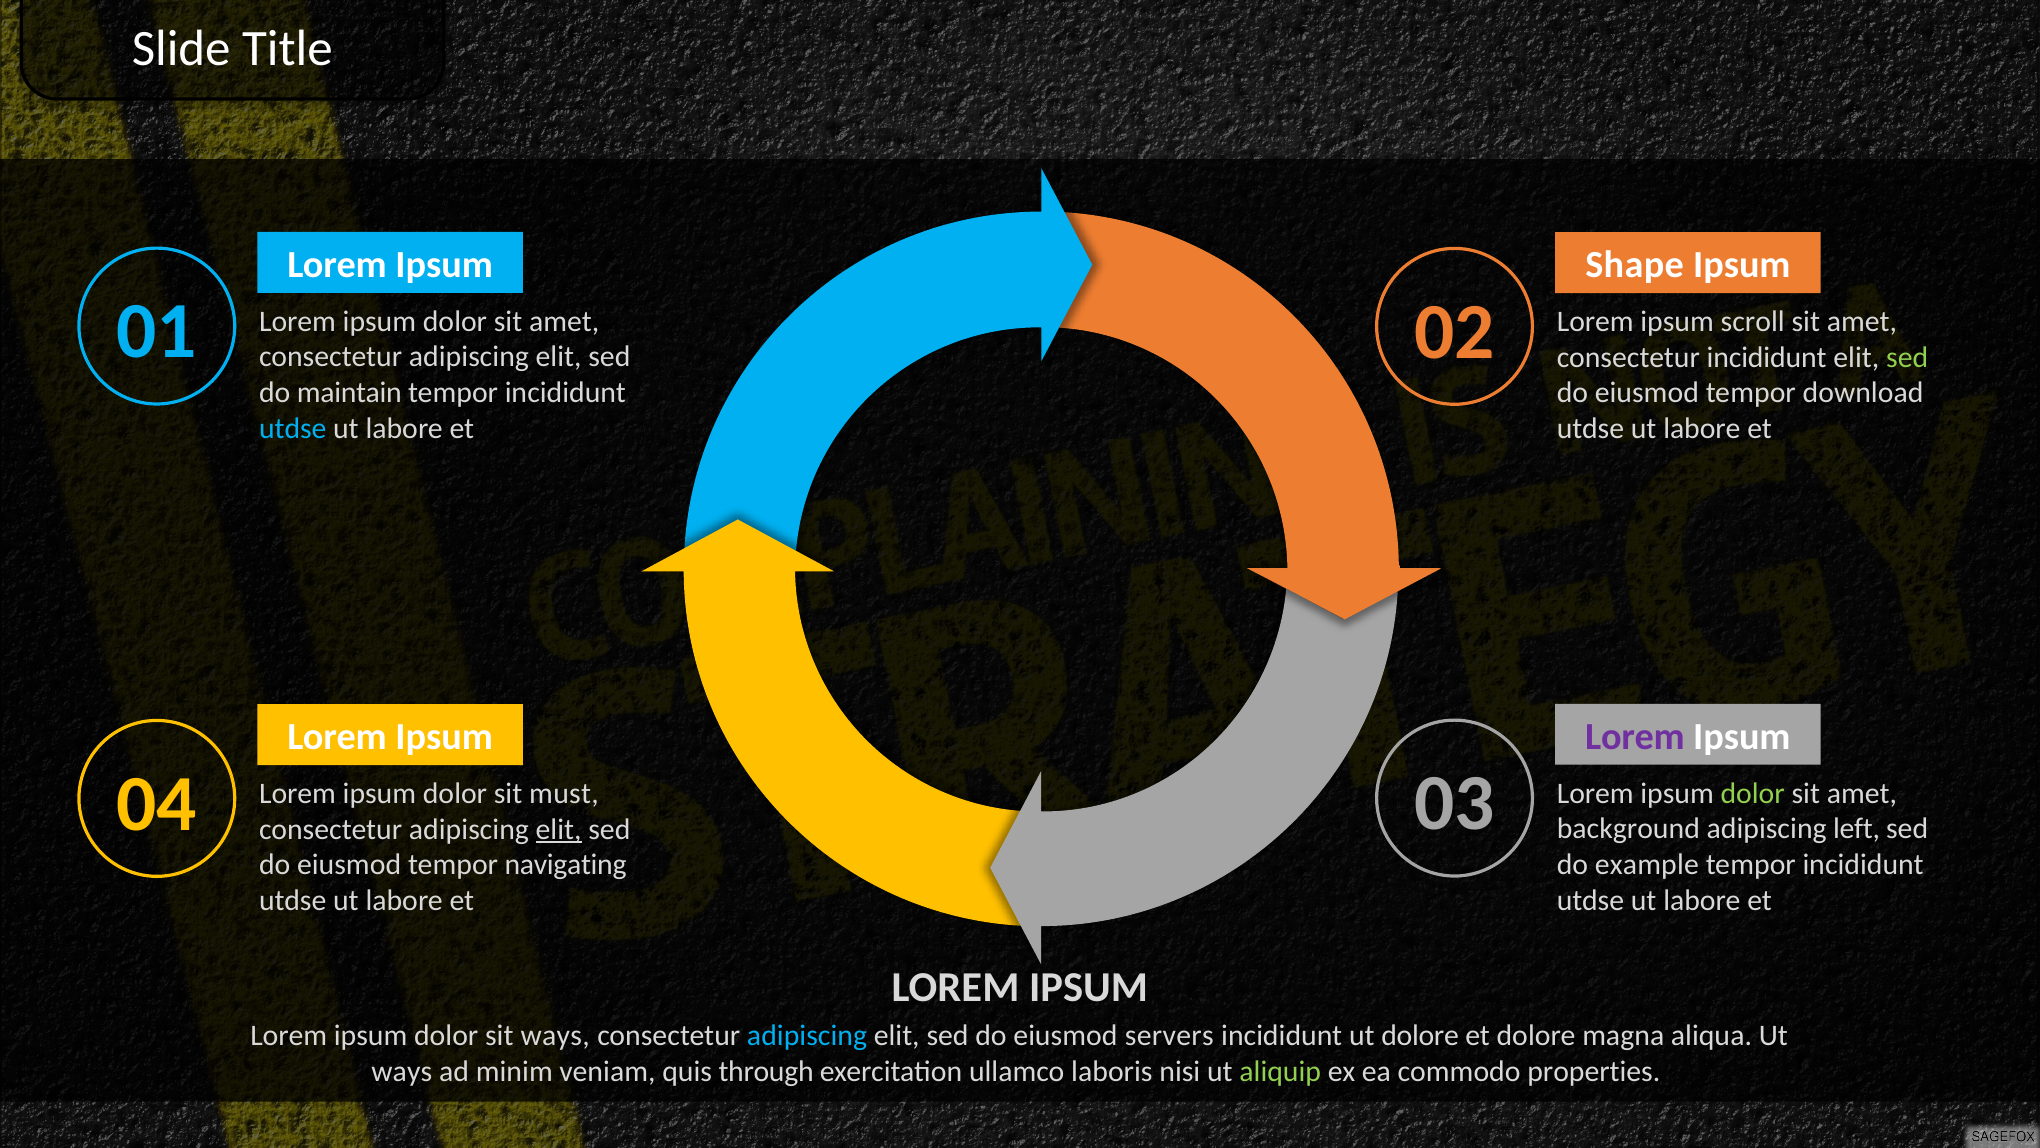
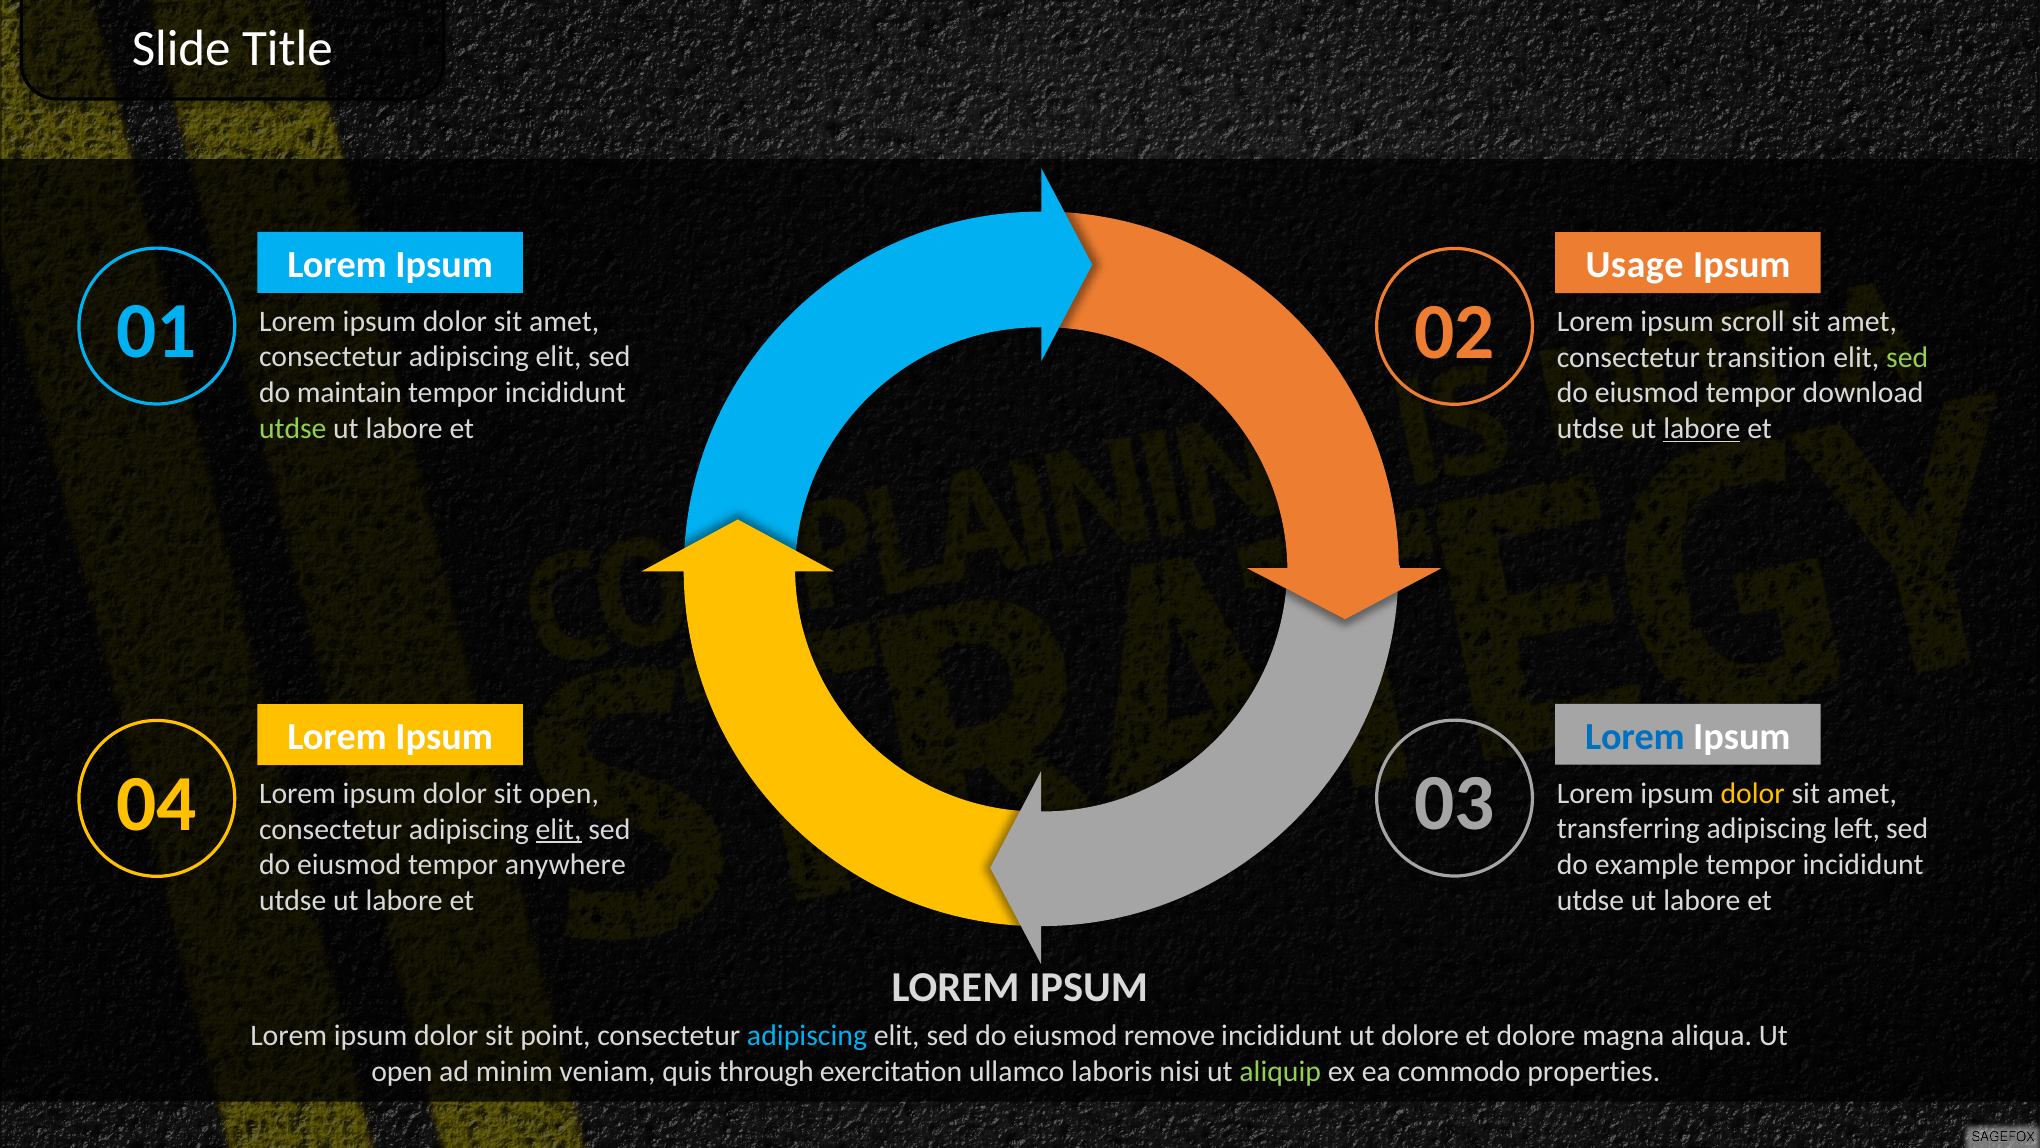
Shape: Shape -> Usage
consectetur incididunt: incididunt -> transition
utdse at (293, 428) colour: light blue -> light green
labore at (1702, 429) underline: none -> present
Lorem at (1635, 737) colour: purple -> blue
dolor at (1753, 793) colour: light green -> yellow
sit must: must -> open
background: background -> transferring
navigating: navigating -> anywhere
sit ways: ways -> point
servers: servers -> remove
ways at (402, 1071): ways -> open
